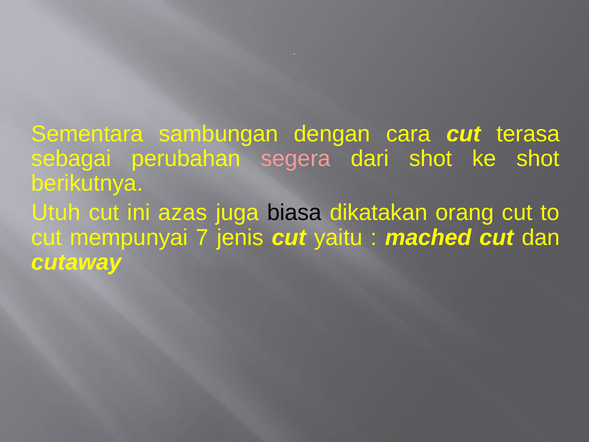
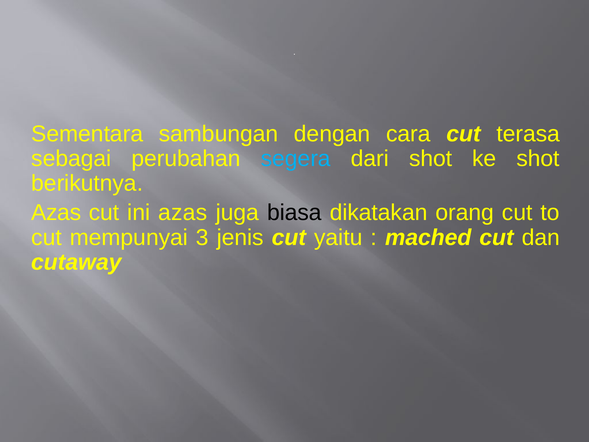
segera colour: pink -> light blue
Utuh at (56, 213): Utuh -> Azas
7: 7 -> 3
